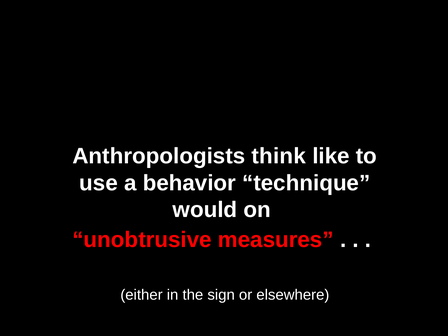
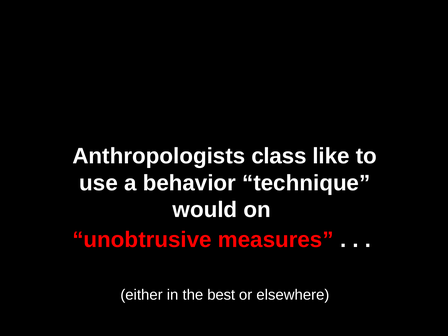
think: think -> class
sign: sign -> best
